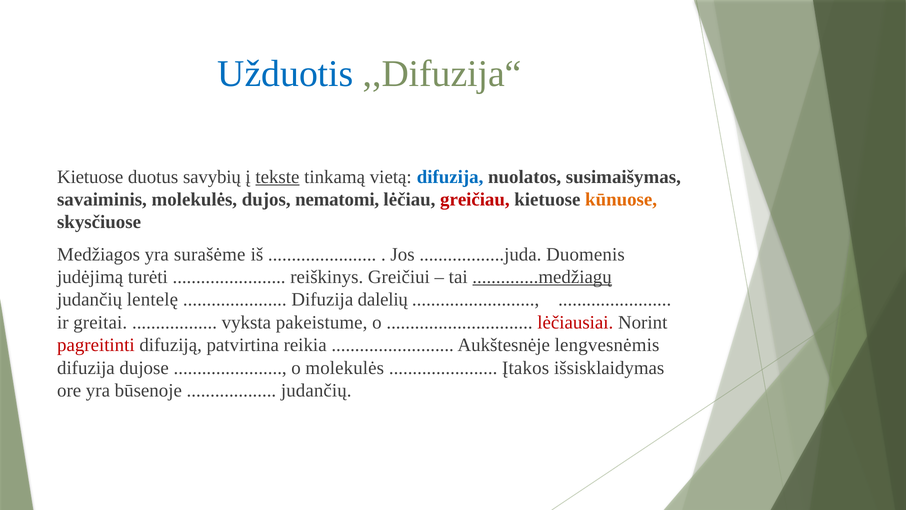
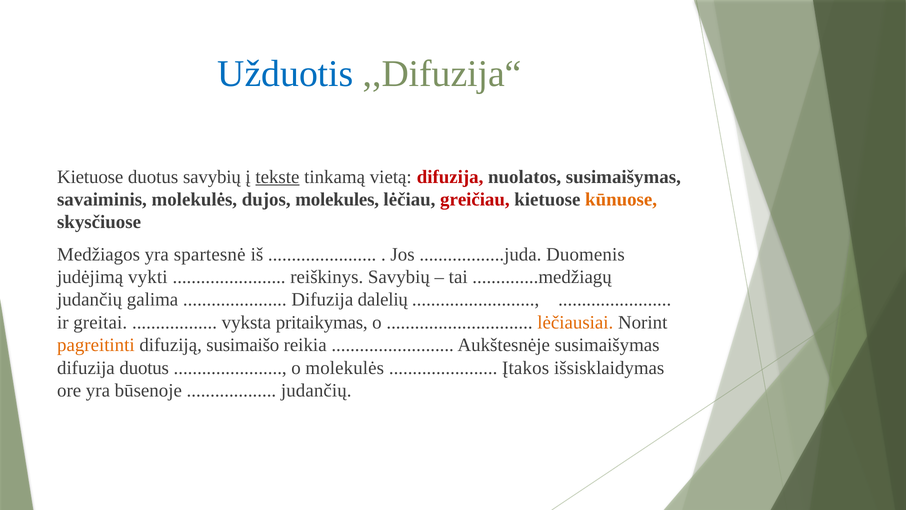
difuzija at (450, 177) colour: blue -> red
nematomi: nematomi -> molekules
surašėme: surašėme -> spartesnė
turėti: turėti -> vykti
reiškinys Greičiui: Greičiui -> Savybių
..............medžiagų underline: present -> none
lentelę: lentelę -> galima
pakeistume: pakeistume -> pritaikymas
lėčiausiai colour: red -> orange
pagreitinti colour: red -> orange
patvirtina: patvirtina -> susimaišo
Aukštesnėje lengvesnėmis: lengvesnėmis -> susimaišymas
difuzija dujose: dujose -> duotus
